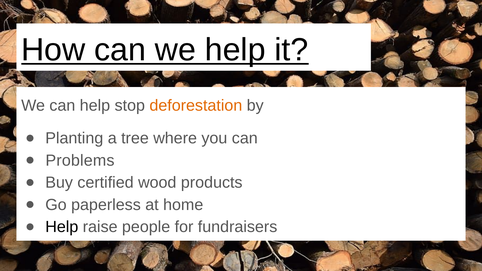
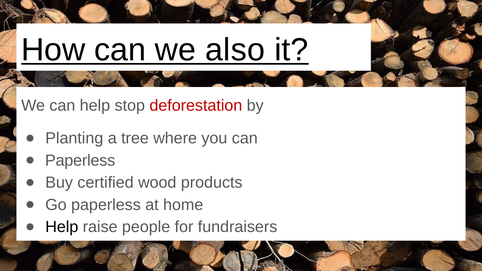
we help: help -> also
deforestation colour: orange -> red
Problems at (80, 161): Problems -> Paperless
